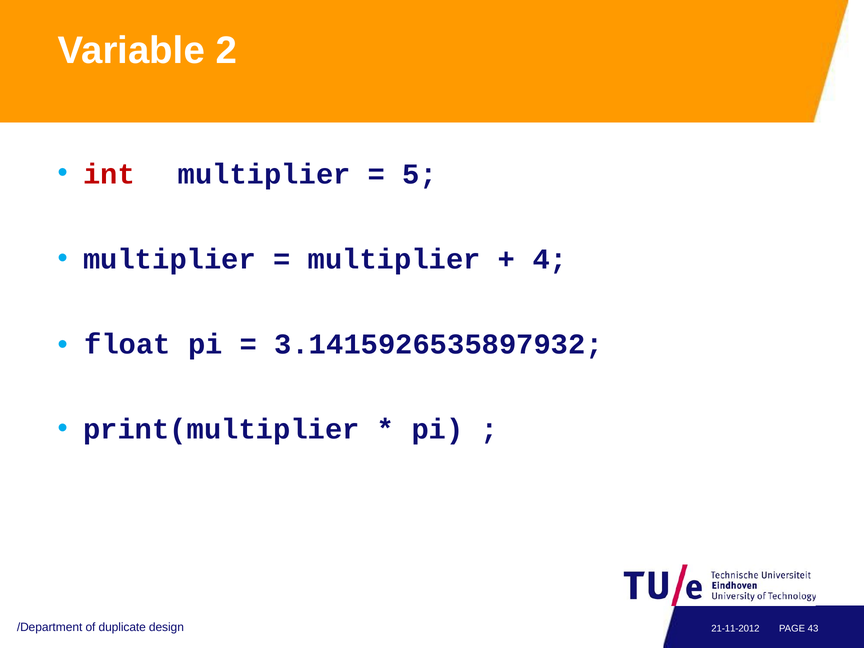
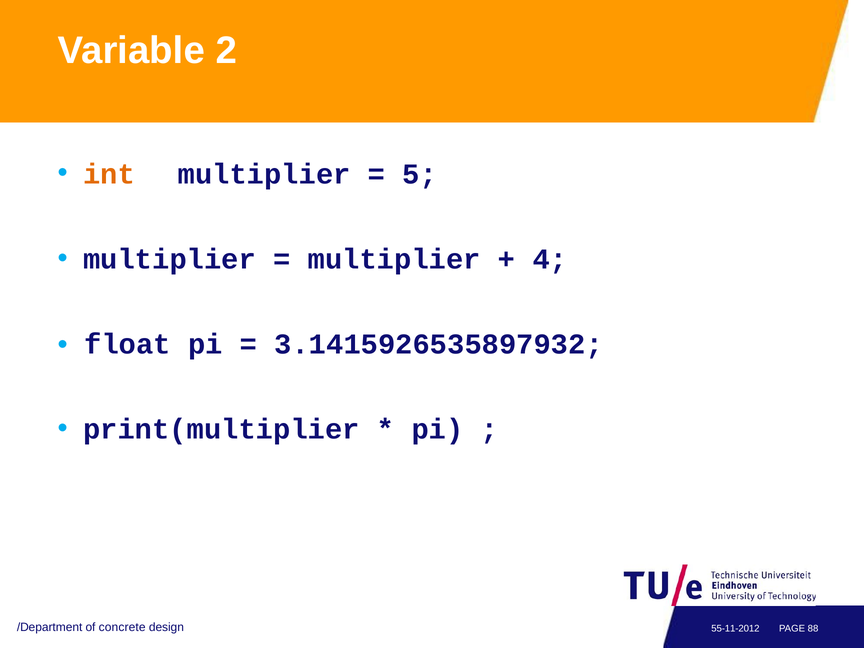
int colour: red -> orange
duplicate: duplicate -> concrete
21-11-2012: 21-11-2012 -> 55-11-2012
43: 43 -> 88
